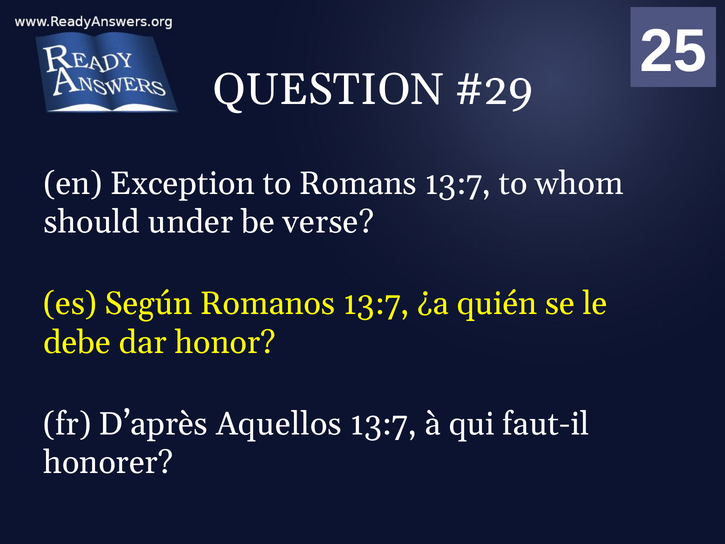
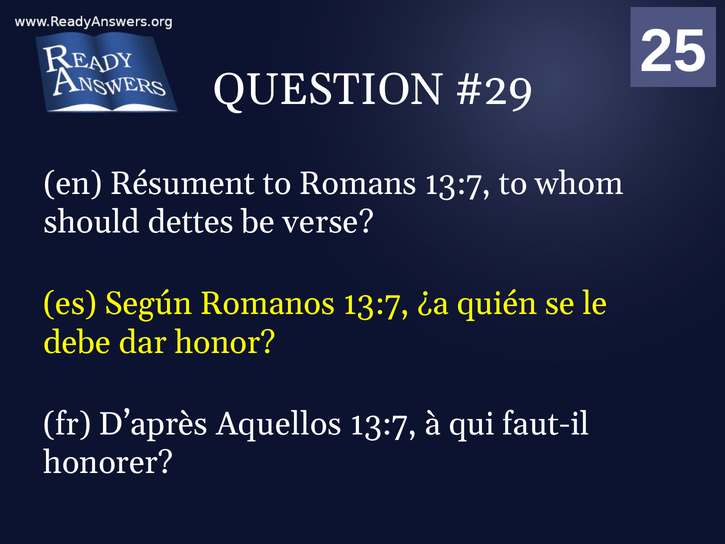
Exception: Exception -> Résument
under: under -> dettes
